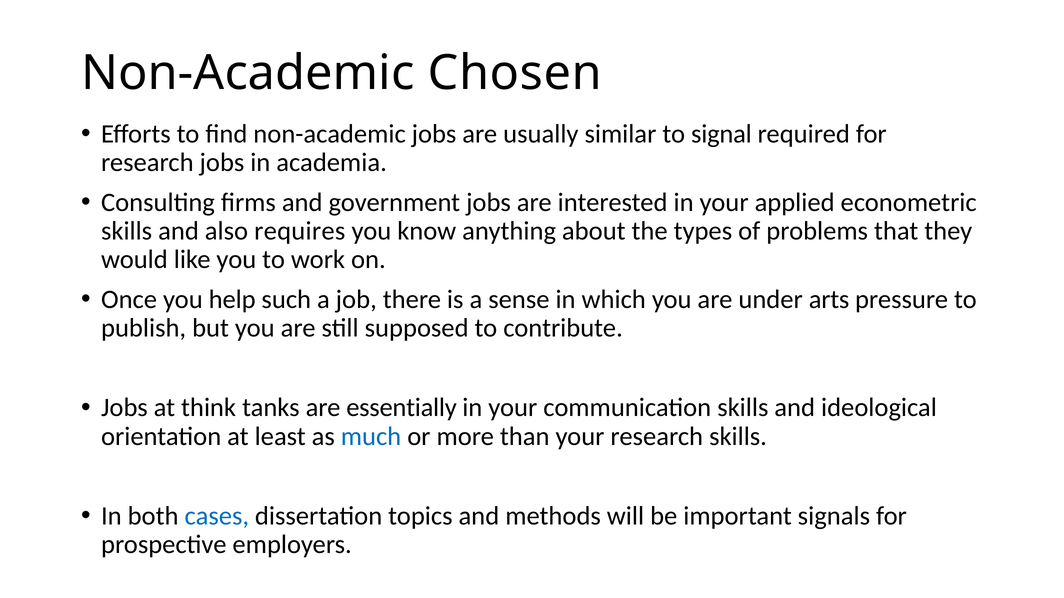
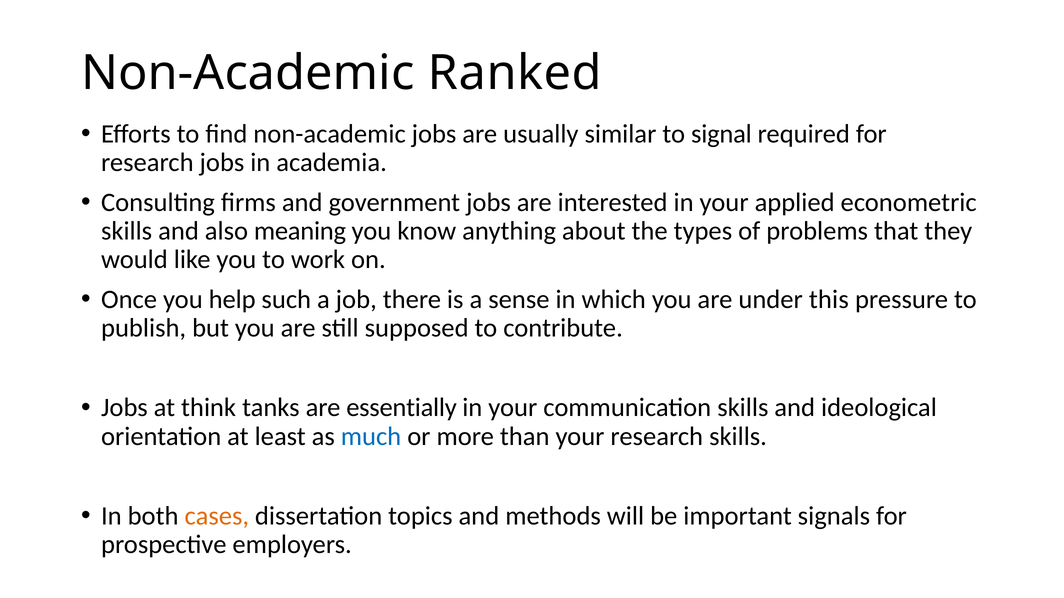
Chosen: Chosen -> Ranked
requires: requires -> meaning
arts: arts -> this
cases colour: blue -> orange
